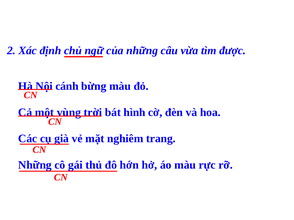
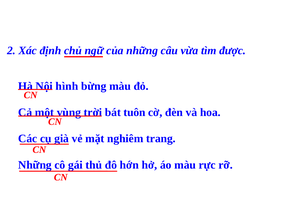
cánh: cánh -> hình
hình: hình -> tuôn
